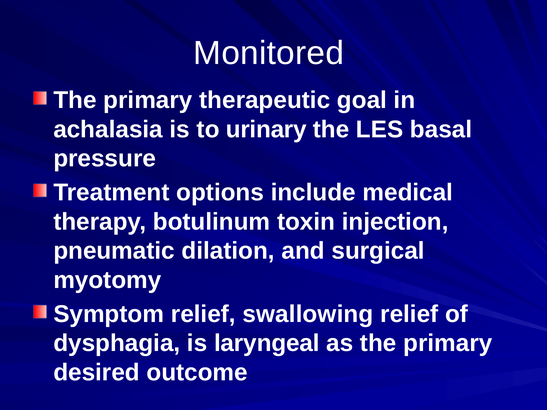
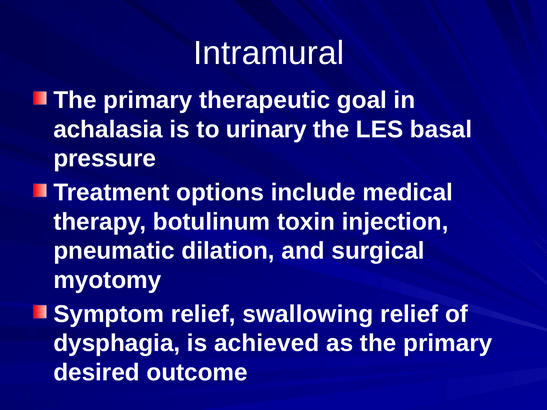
Monitored: Monitored -> Intramural
laryngeal: laryngeal -> achieved
